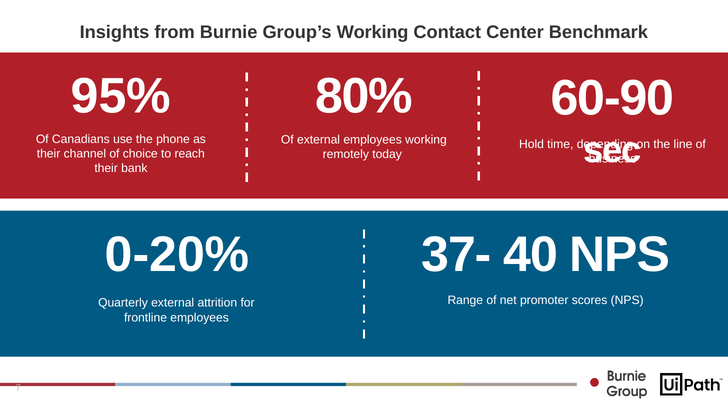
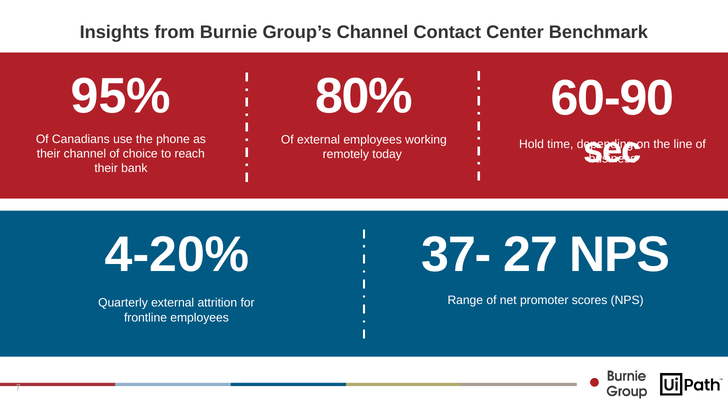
Group’s Working: Working -> Channel
0-20%: 0-20% -> 4-20%
40: 40 -> 27
